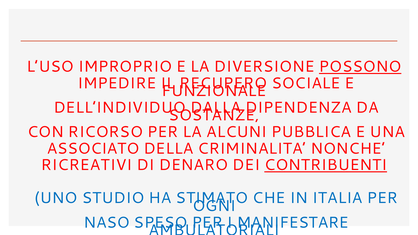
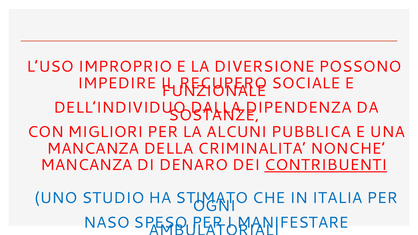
POSSONO underline: present -> none
RICORSO: RICORSO -> MIGLIORI
ASSOCIATO at (93, 149): ASSOCIATO -> MANCANZA
RICREATIVI at (86, 165): RICREATIVI -> MANCANZA
